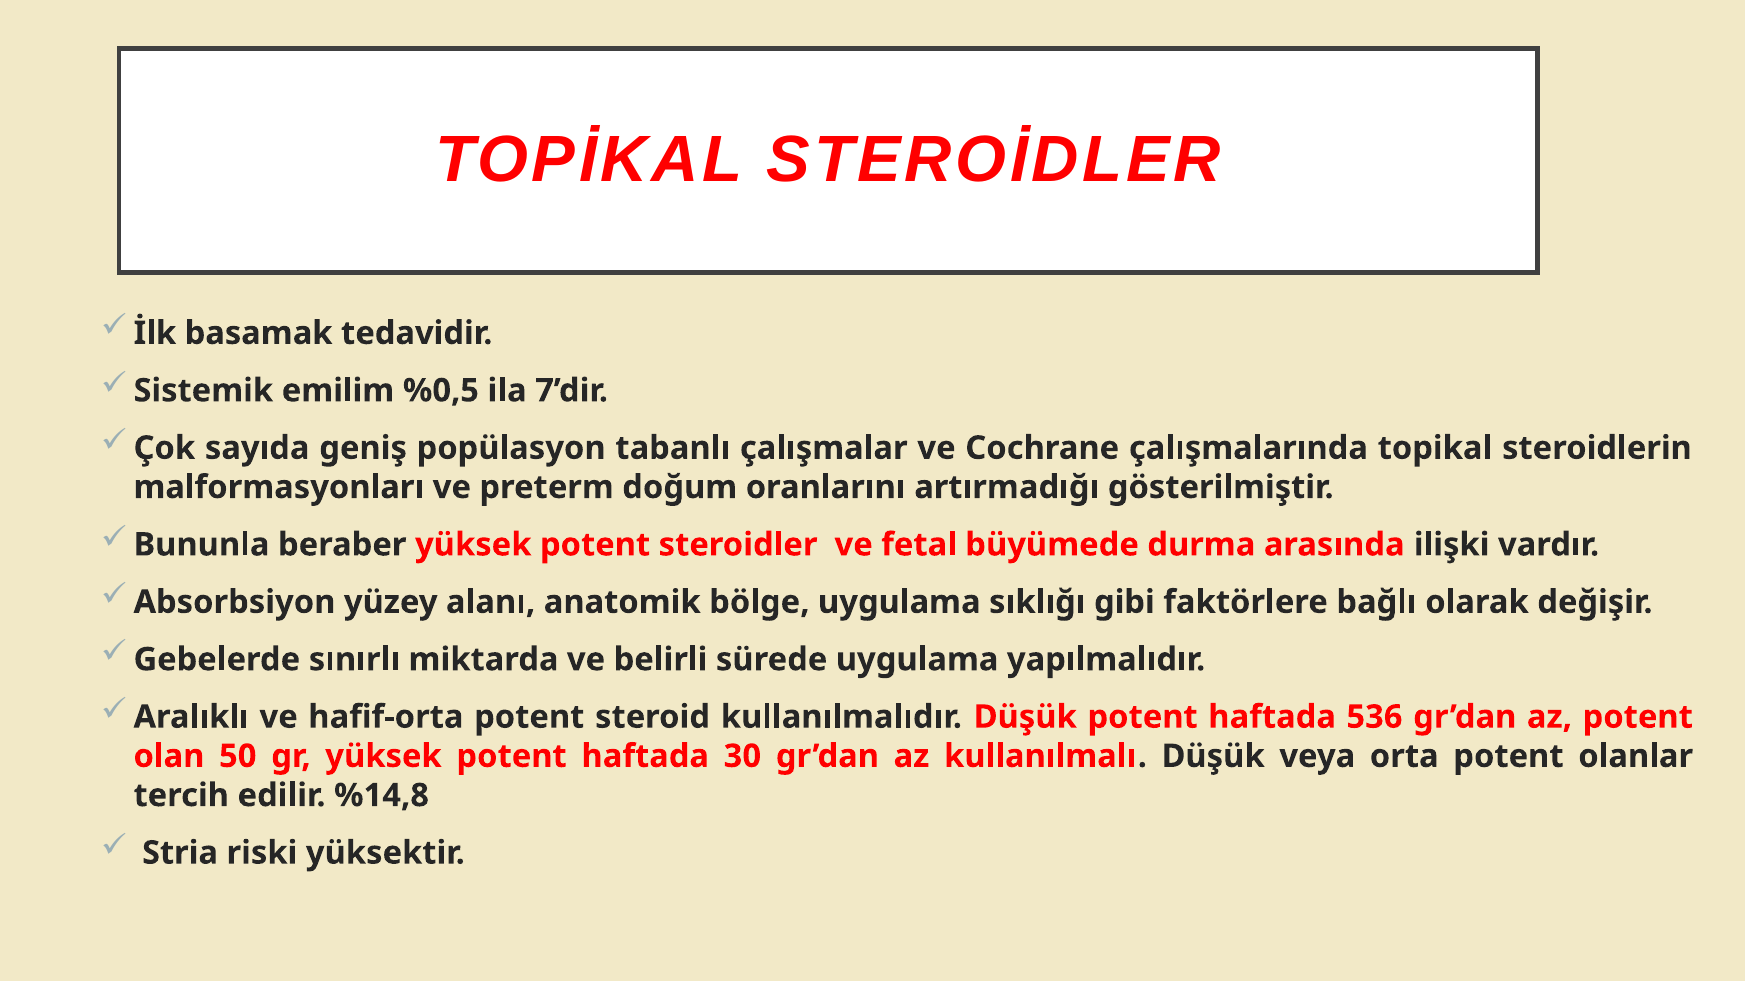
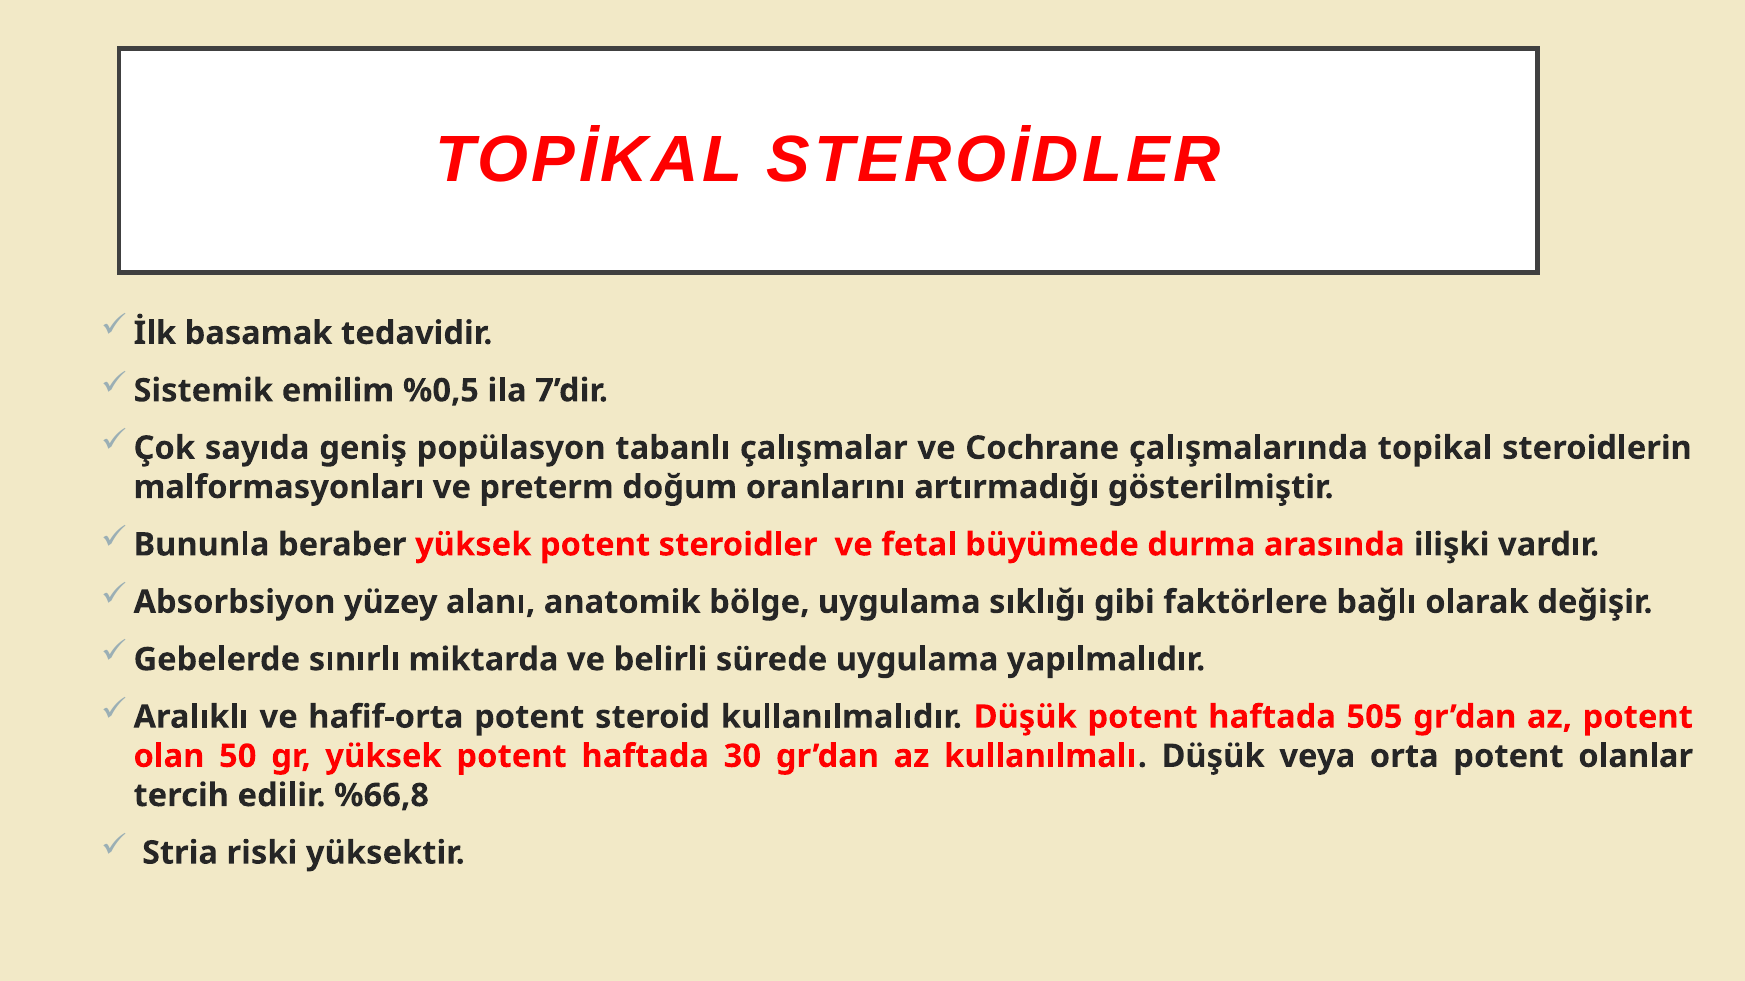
536: 536 -> 505
%14,8: %14,8 -> %66,8
